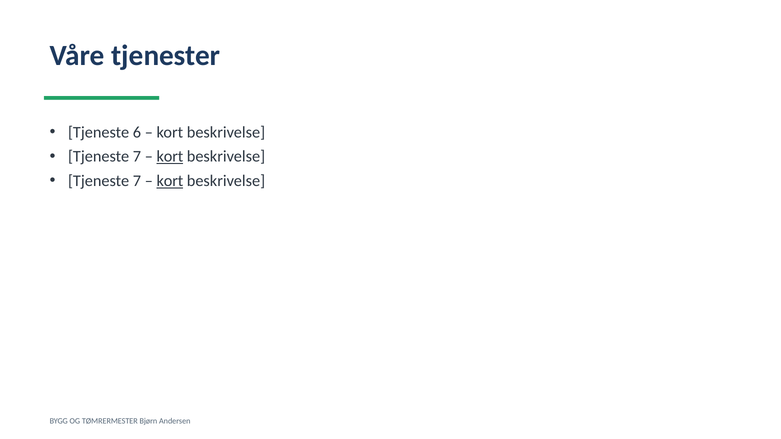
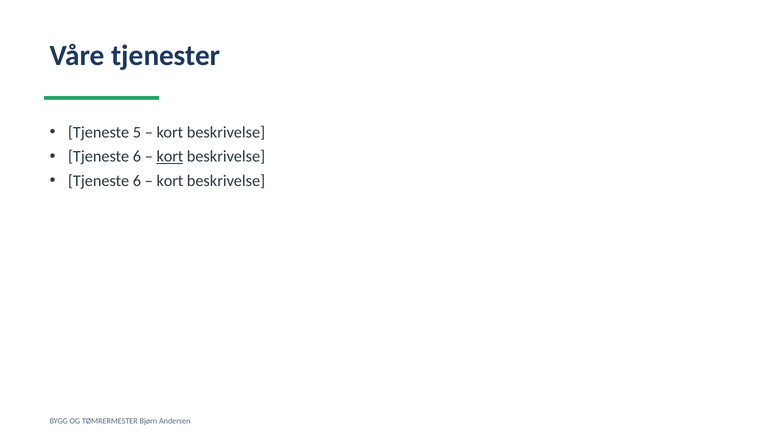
6: 6 -> 5
7 at (137, 157): 7 -> 6
7 at (137, 181): 7 -> 6
kort at (170, 181) underline: present -> none
